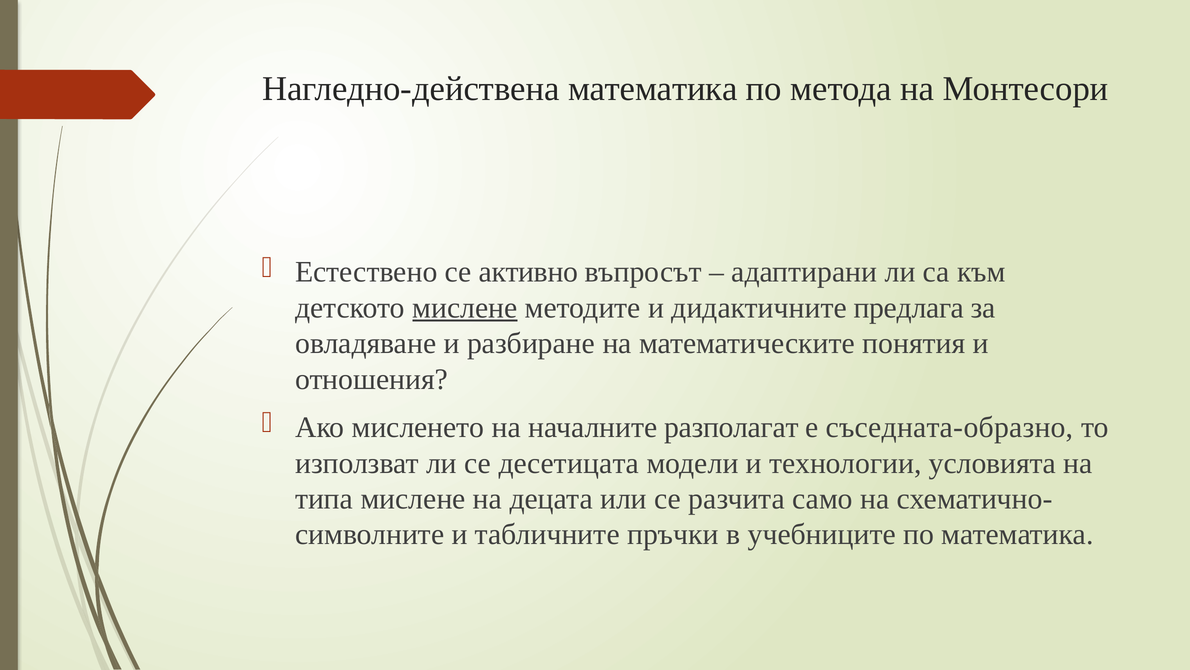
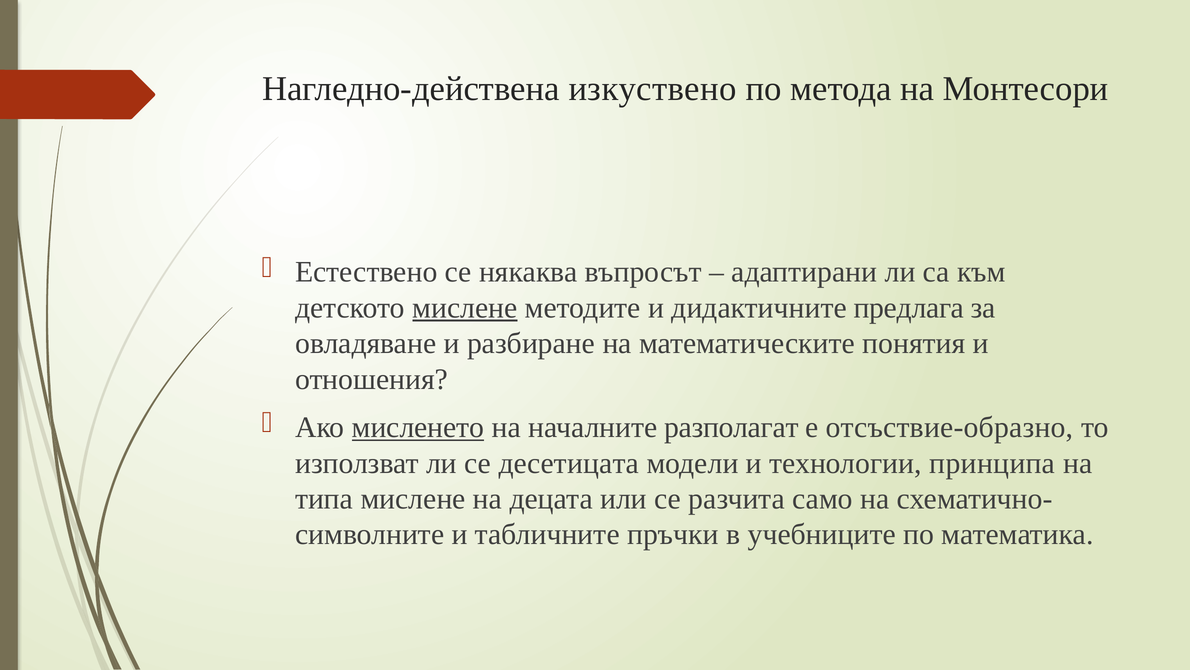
Нагледно-действена математика: математика -> изкуствено
активно: активно -> някаква
мисленето underline: none -> present
съседната-образно: съседната-образно -> отсъствие-образно
условията: условията -> принципа
